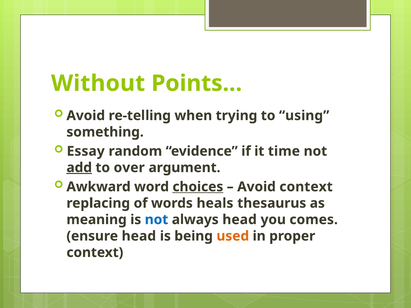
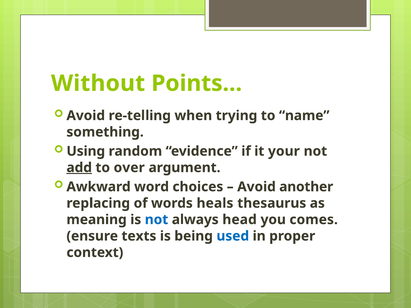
using: using -> name
Essay: Essay -> Using
time: time -> your
choices underline: present -> none
Avoid context: context -> another
ensure head: head -> texts
used colour: orange -> blue
